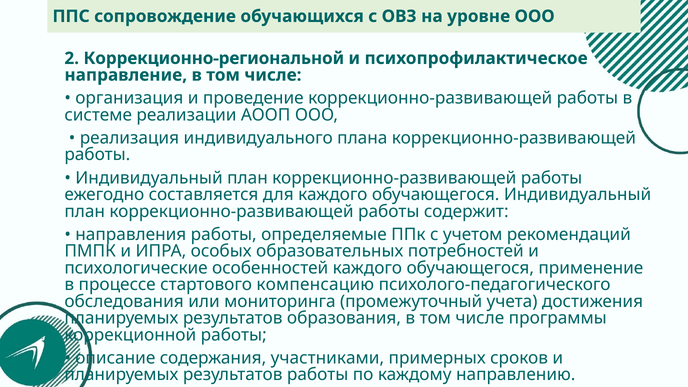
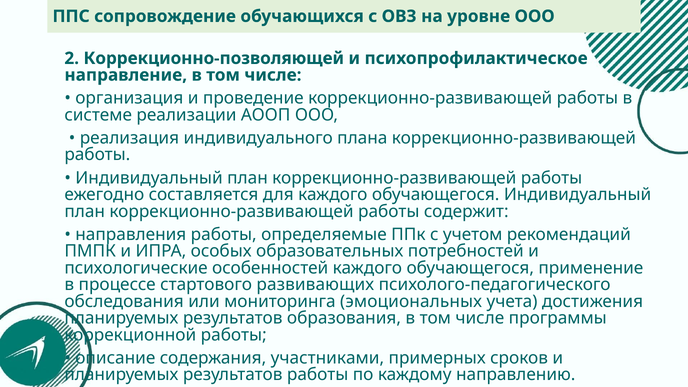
Коррекционно-региональной: Коррекционно-региональной -> Коррекционно-позволяющей
компенсацию: компенсацию -> развивающих
промежуточный: промежуточный -> эмоциональных
